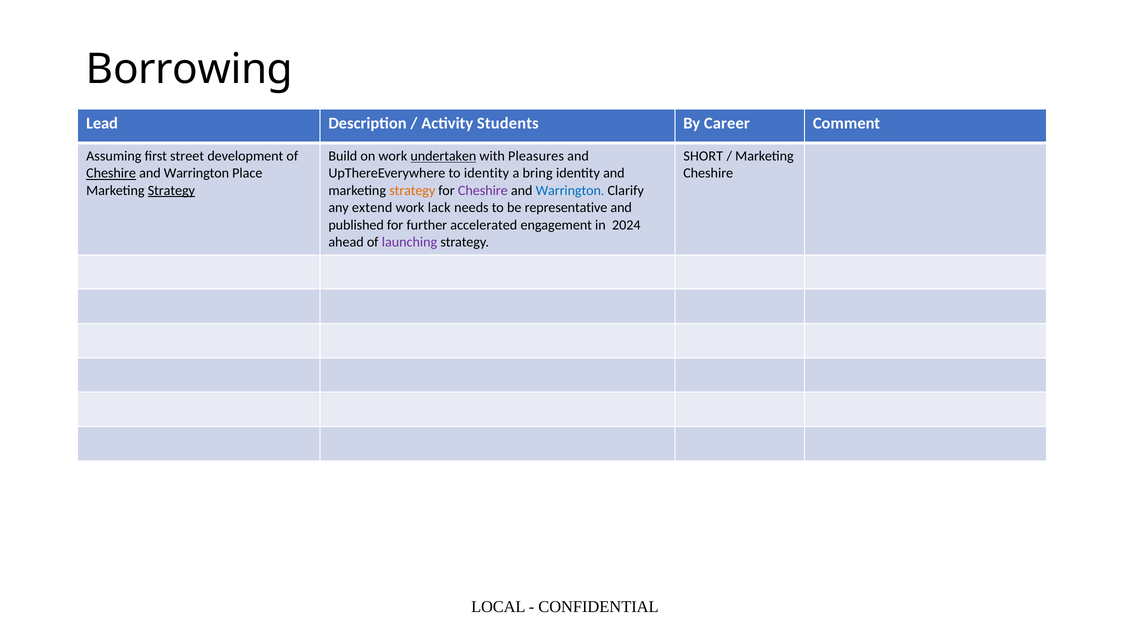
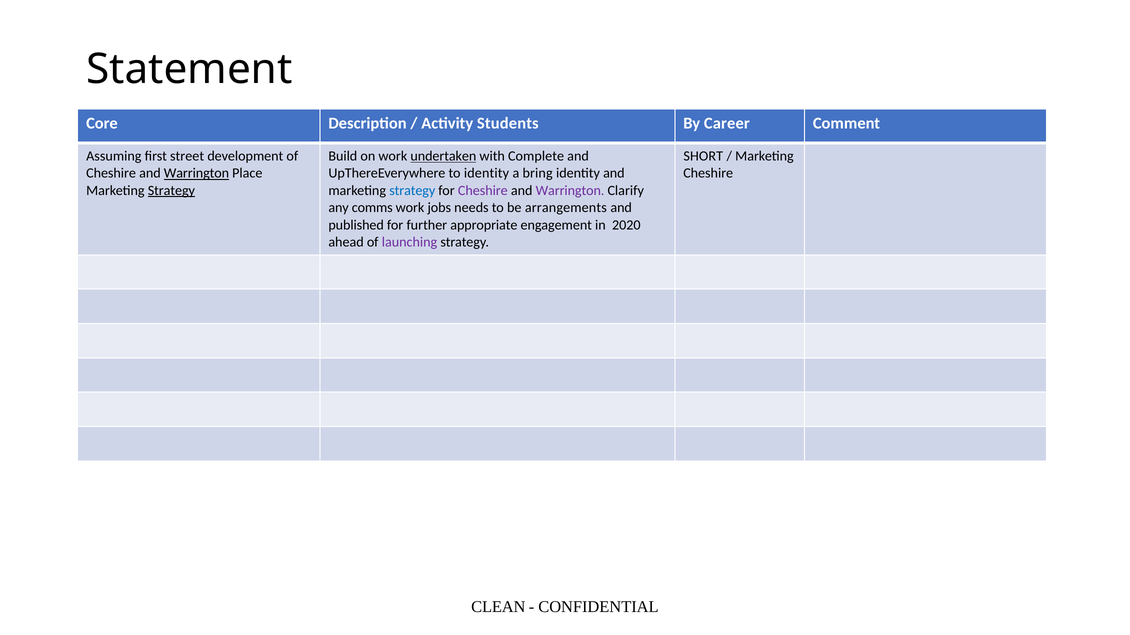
Borrowing: Borrowing -> Statement
Lead: Lead -> Core
Pleasures: Pleasures -> Complete
Cheshire at (111, 173) underline: present -> none
Warrington at (196, 173) underline: none -> present
strategy at (412, 191) colour: orange -> blue
Warrington at (570, 191) colour: blue -> purple
extend: extend -> comms
lack: lack -> jobs
representative: representative -> arrangements
accelerated: accelerated -> appropriate
2024: 2024 -> 2020
LOCAL: LOCAL -> CLEAN
